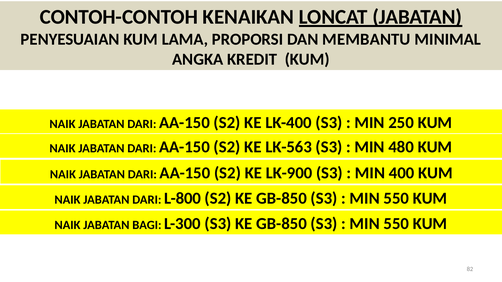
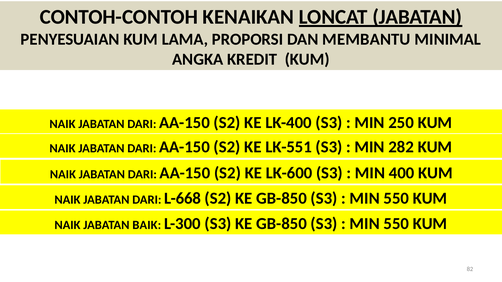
LK-563: LK-563 -> LK-551
480: 480 -> 282
LK-900: LK-900 -> LK-600
L-800: L-800 -> L-668
BAGI: BAGI -> BAIK
